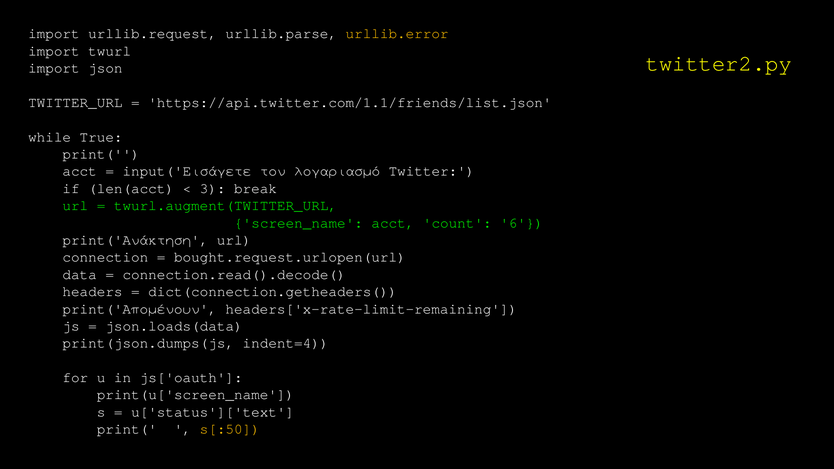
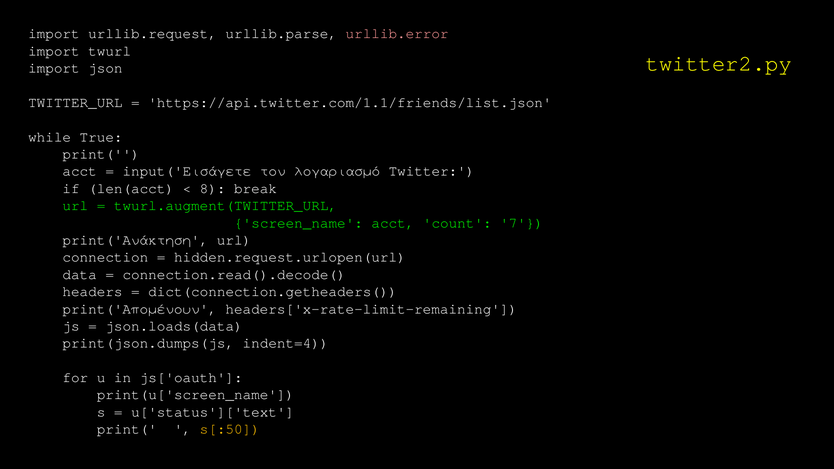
urllib.error colour: yellow -> pink
3: 3 -> 8
6: 6 -> 7
bought.request.urlopen(url: bought.request.urlopen(url -> hidden.request.urlopen(url
